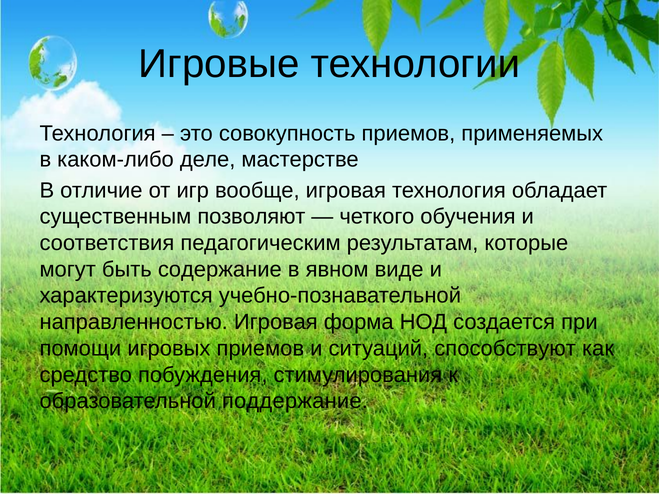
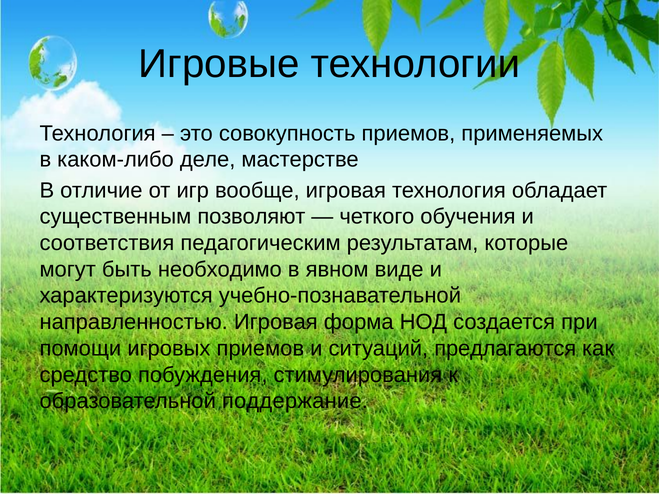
содержание: содержание -> необходимо
способствуют: способствуют -> предлагаются
